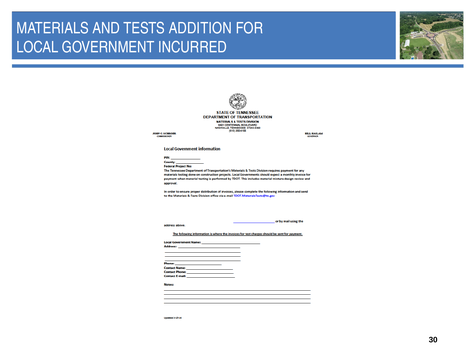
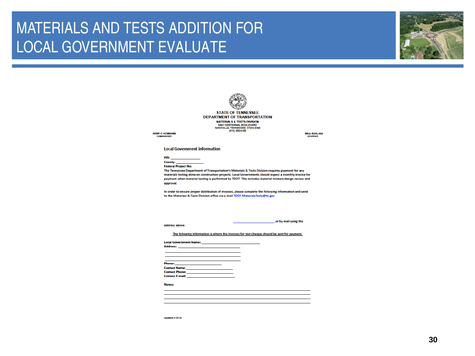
INCURRED: INCURRED -> EVALUATE
